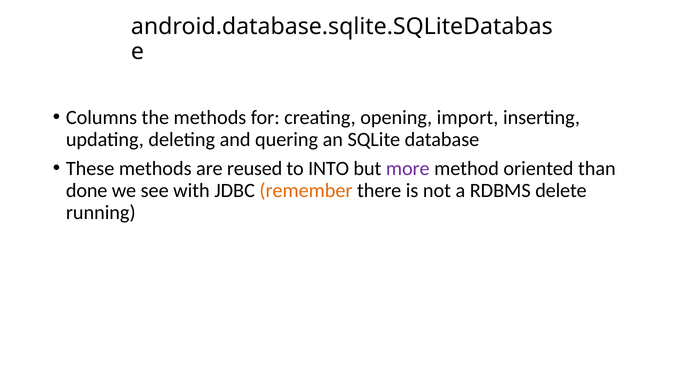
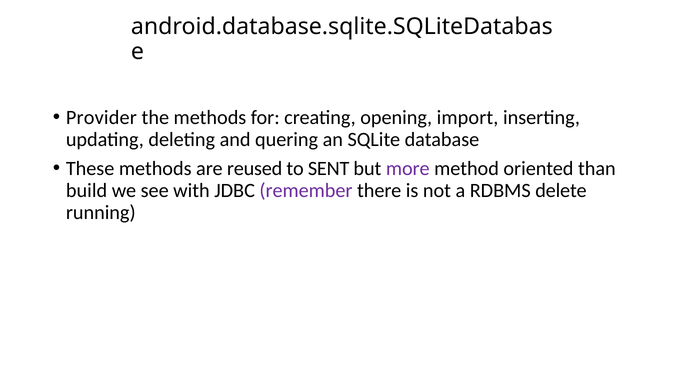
Columns: Columns -> Provider
INTO: INTO -> SENT
done: done -> build
remember colour: orange -> purple
